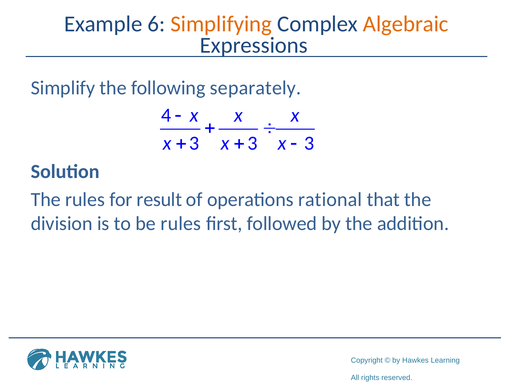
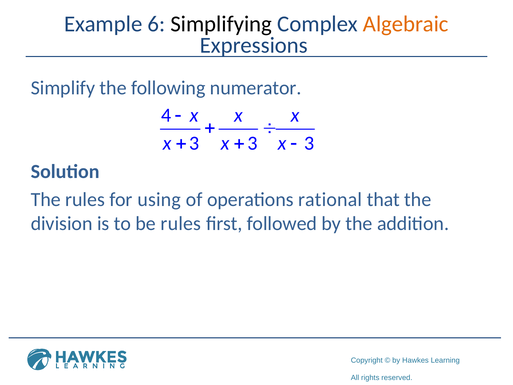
Simplifying colour: orange -> black
separately: separately -> numerator
result: result -> using
